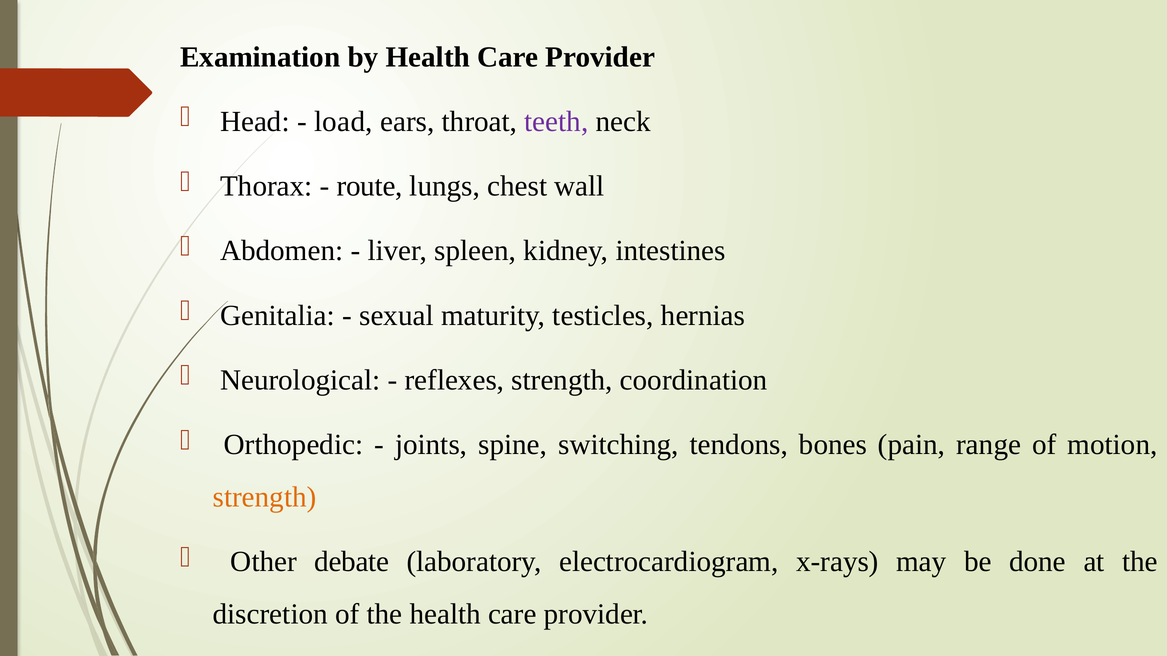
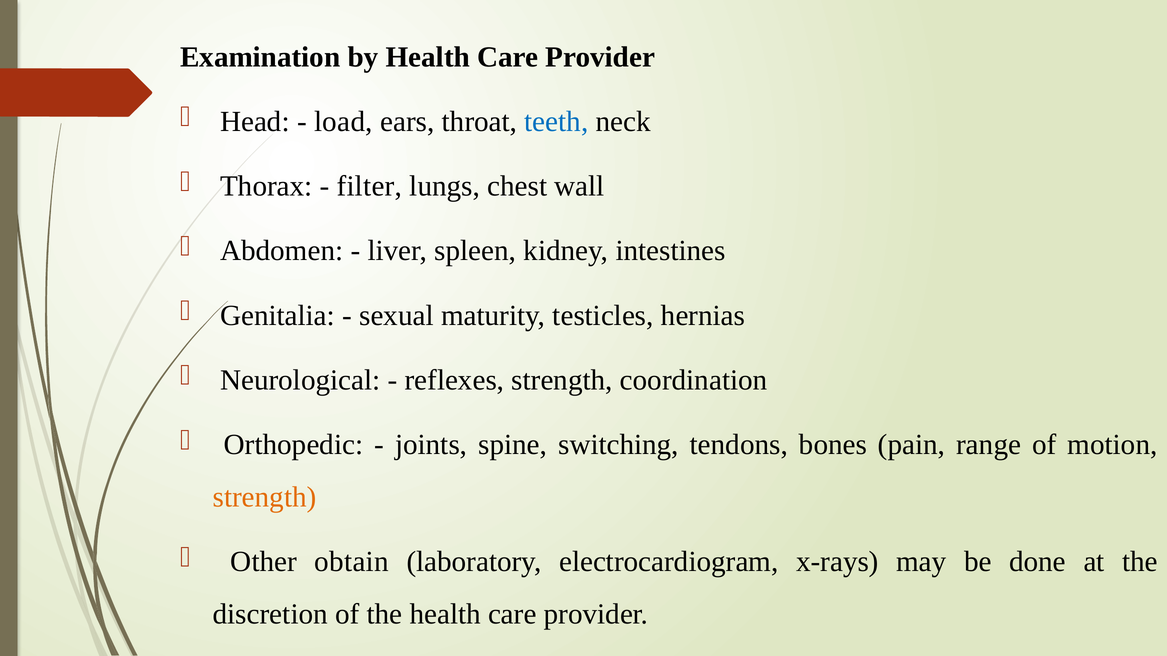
teeth colour: purple -> blue
route: route -> filter
debate: debate -> obtain
